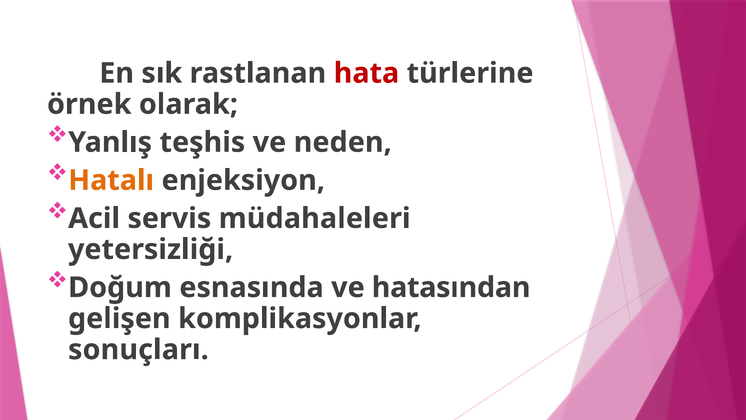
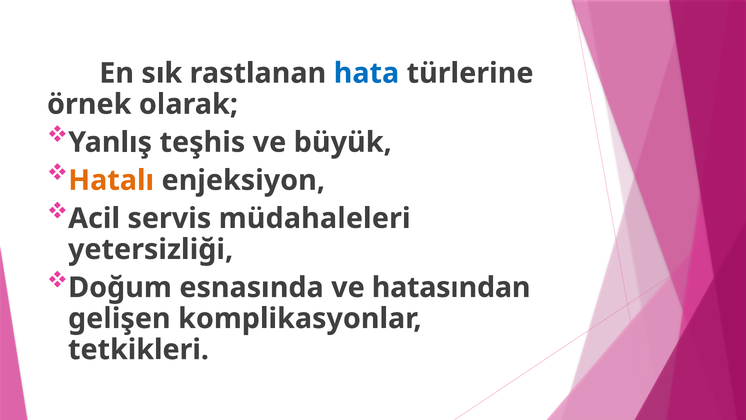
hata colour: red -> blue
neden: neden -> büyük
sonuçları: sonuçları -> tetkikleri
